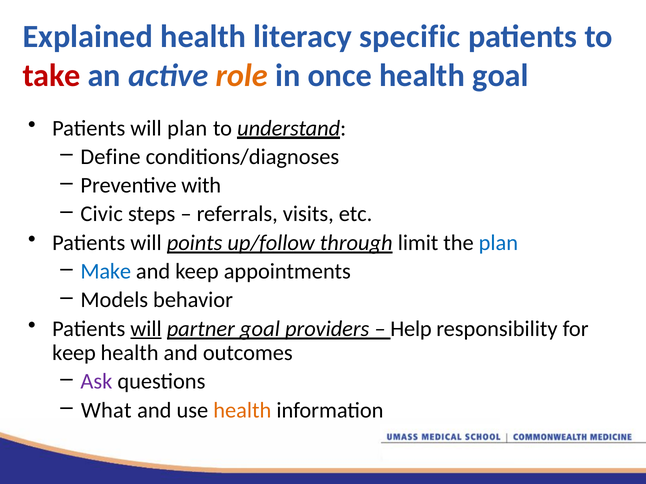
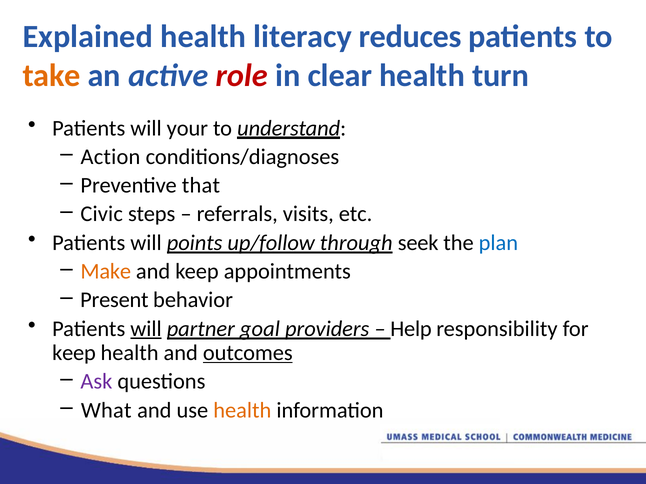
specific: specific -> reduces
take colour: red -> orange
role colour: orange -> red
once: once -> clear
health goal: goal -> turn
will plan: plan -> your
Define: Define -> Action
with: with -> that
limit: limit -> seek
Make colour: blue -> orange
Models: Models -> Present
outcomes underline: none -> present
